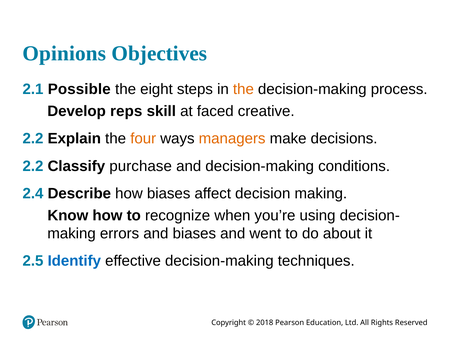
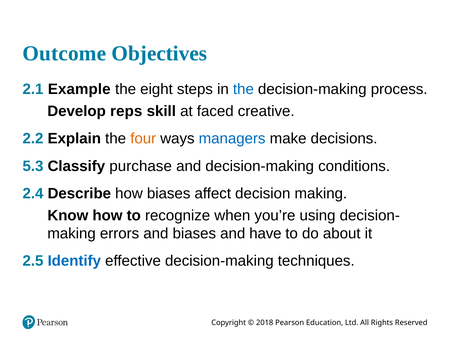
Opinions: Opinions -> Outcome
Possible: Possible -> Example
the at (243, 89) colour: orange -> blue
managers colour: orange -> blue
2.2 at (33, 166): 2.2 -> 5.3
went: went -> have
